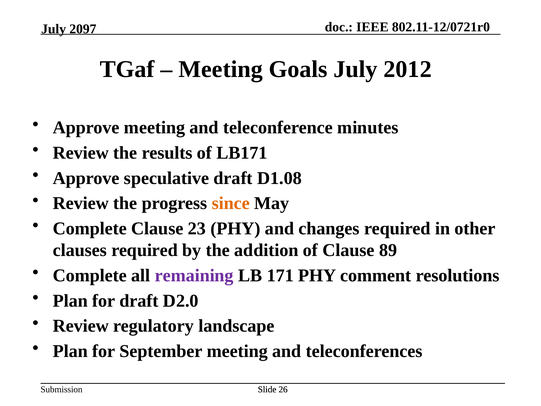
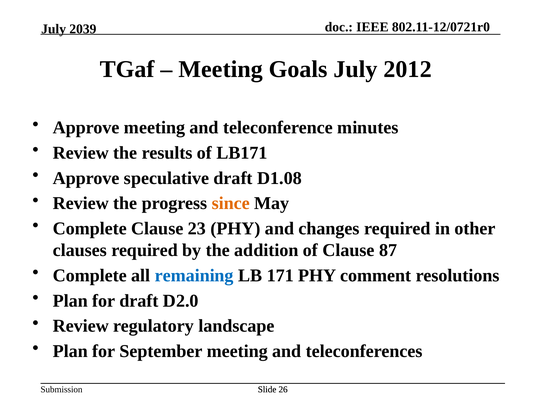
2097: 2097 -> 2039
89: 89 -> 87
remaining colour: purple -> blue
